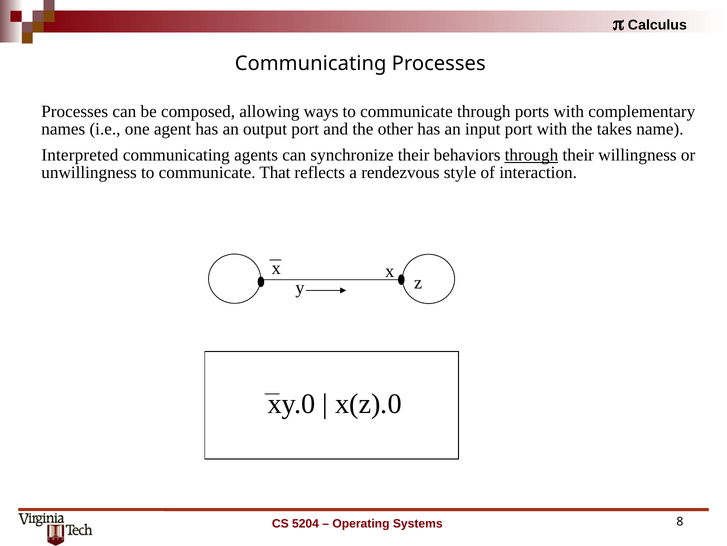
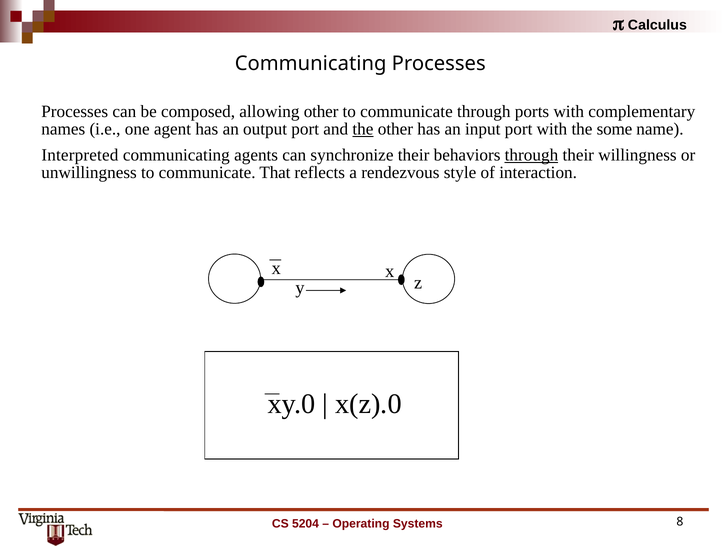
allowing ways: ways -> other
the at (363, 129) underline: none -> present
takes: takes -> some
